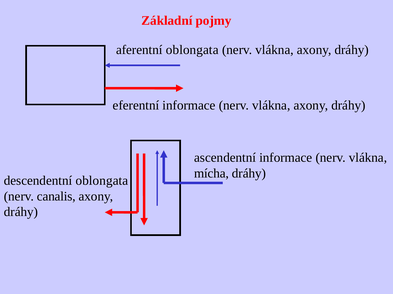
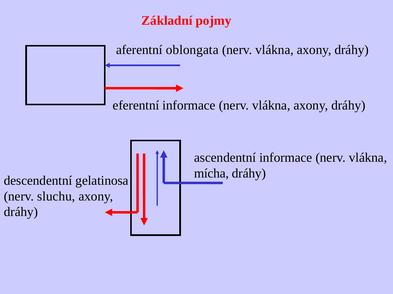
descendentní oblongata: oblongata -> gelatinosa
canalis: canalis -> sluchu
